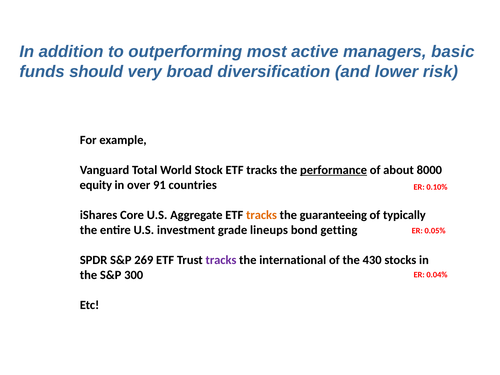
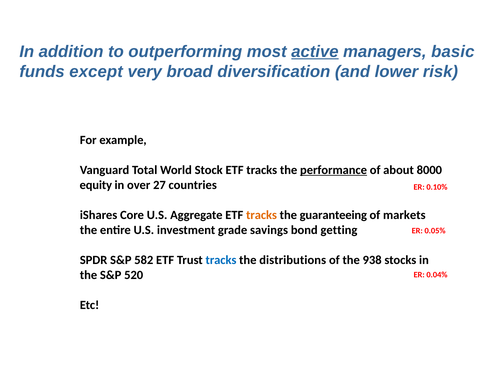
active underline: none -> present
should: should -> except
91: 91 -> 27
typically: typically -> markets
lineups: lineups -> savings
269: 269 -> 582
tracks at (221, 260) colour: purple -> blue
international: international -> distributions
430: 430 -> 938
300: 300 -> 520
